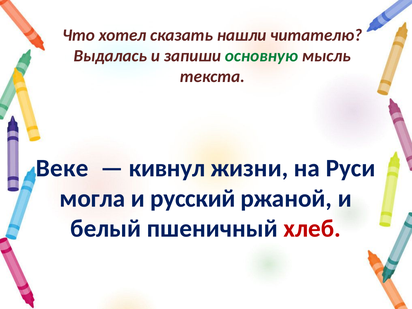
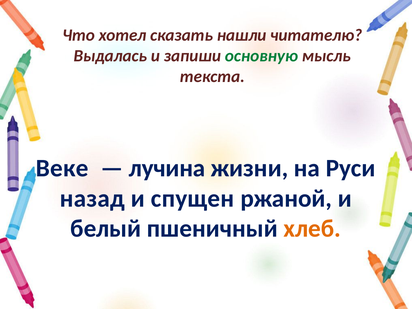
кивнул: кивнул -> лучина
могла: могла -> назад
русский: русский -> спущен
хлеб colour: red -> orange
